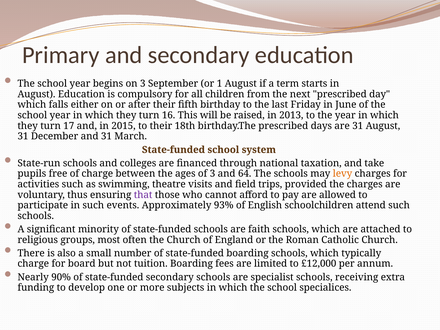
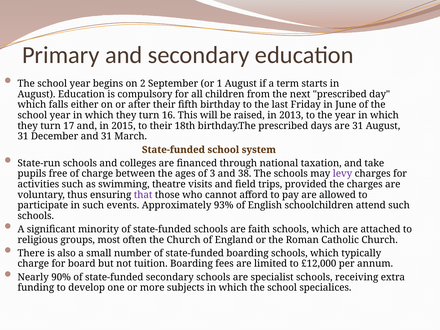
on 3: 3 -> 2
64: 64 -> 38
levy colour: orange -> purple
